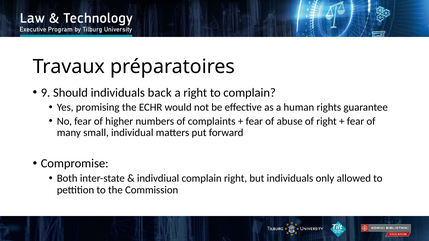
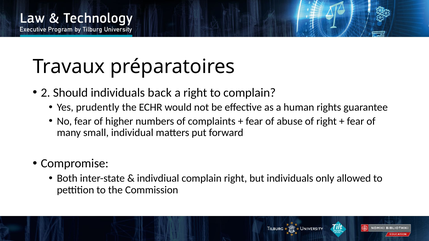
9: 9 -> 2
promising: promising -> prudently
